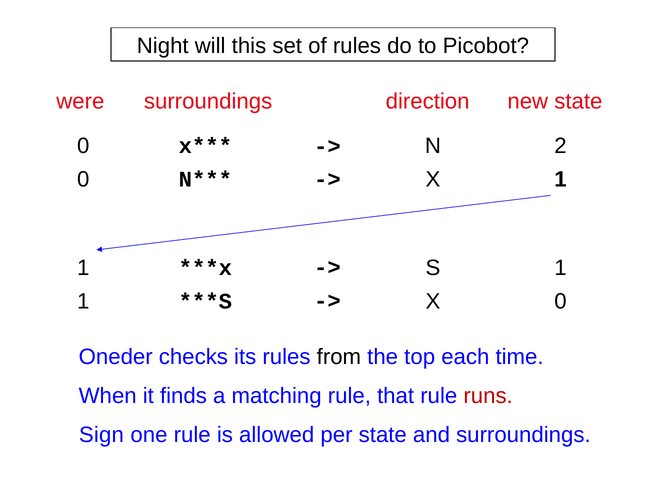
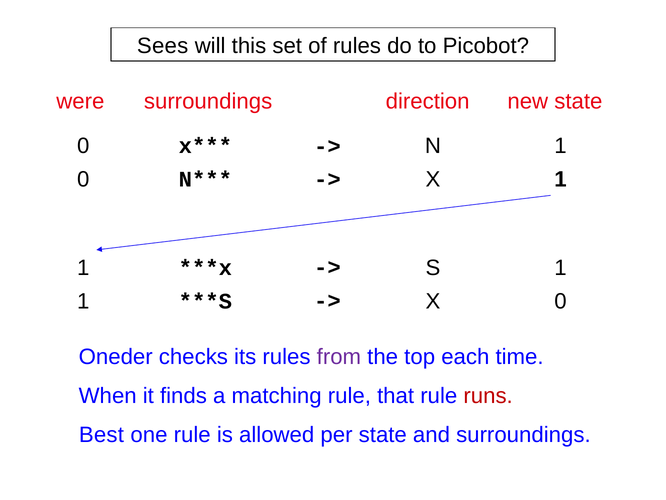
Night: Night -> Sees
2 at (561, 146): 2 -> 1
from colour: black -> purple
Sign: Sign -> Best
